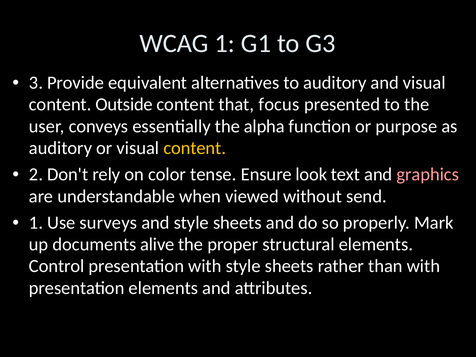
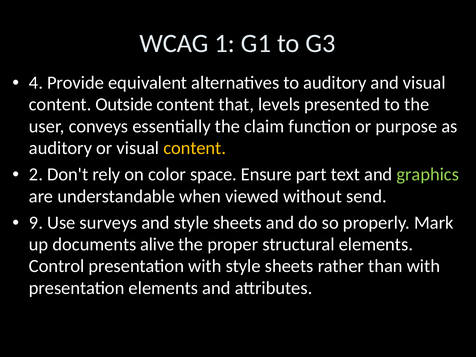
3: 3 -> 4
focus: focus -> levels
alpha: alpha -> claim
tense: tense -> space
look: look -> part
graphics colour: pink -> light green
1 at (36, 223): 1 -> 9
